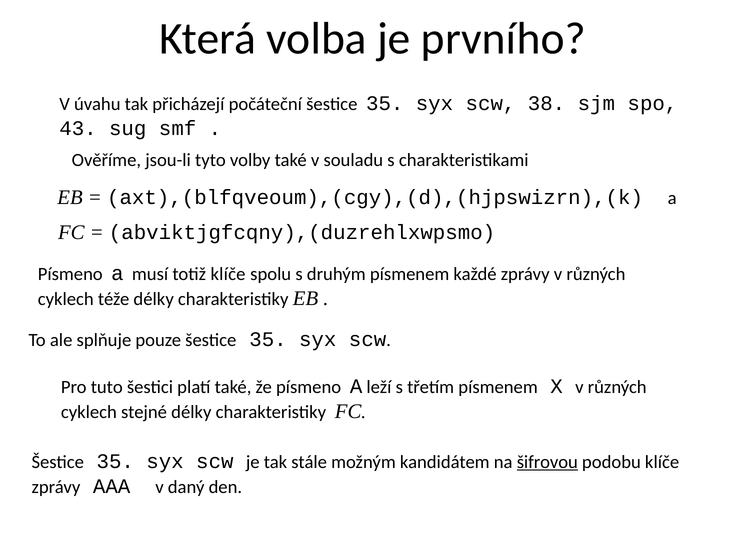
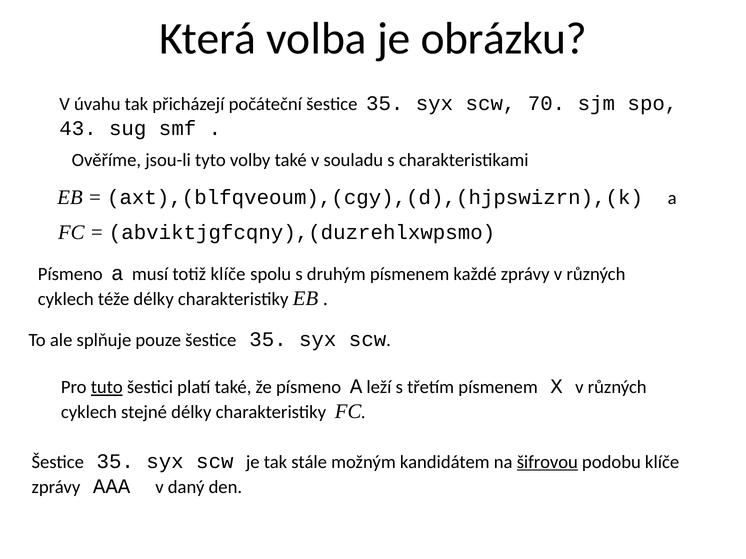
prvního: prvního -> obrázku
38: 38 -> 70
tuto underline: none -> present
